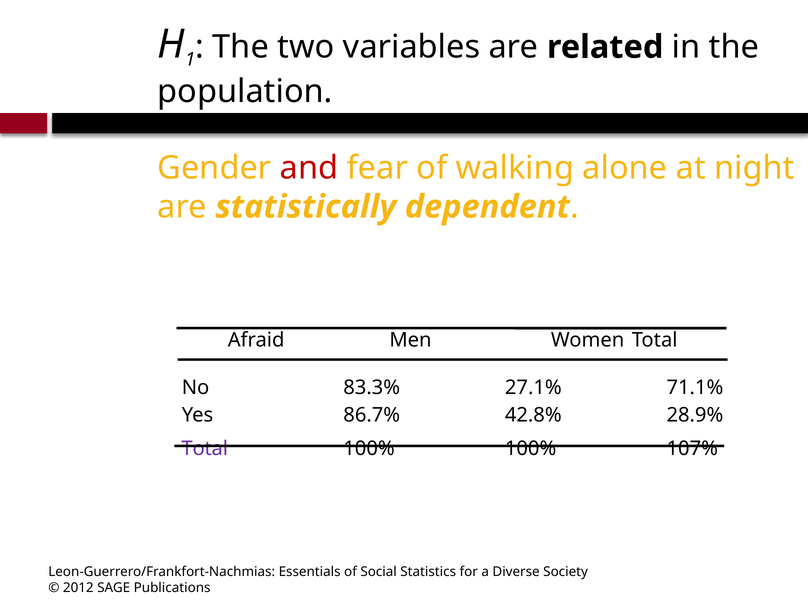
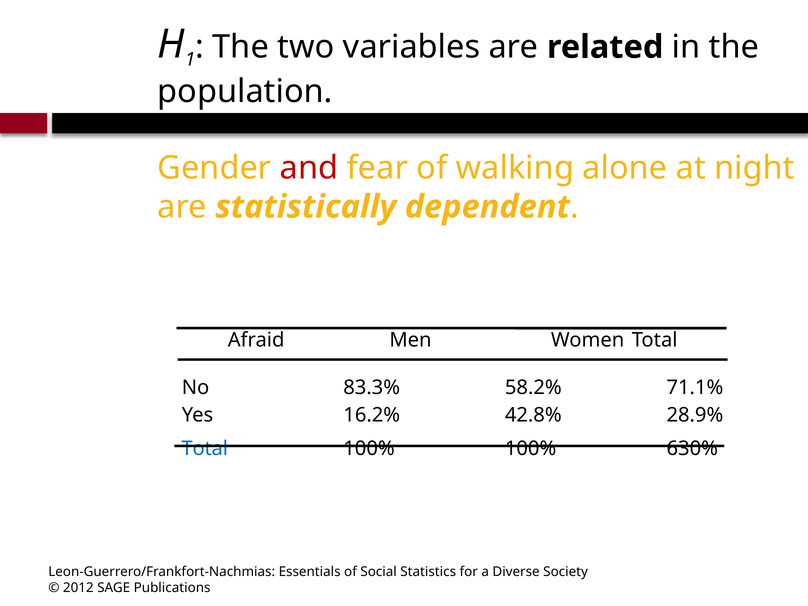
27.1%: 27.1% -> 58.2%
86.7%: 86.7% -> 16.2%
Total at (205, 449) colour: purple -> blue
107%: 107% -> 630%
